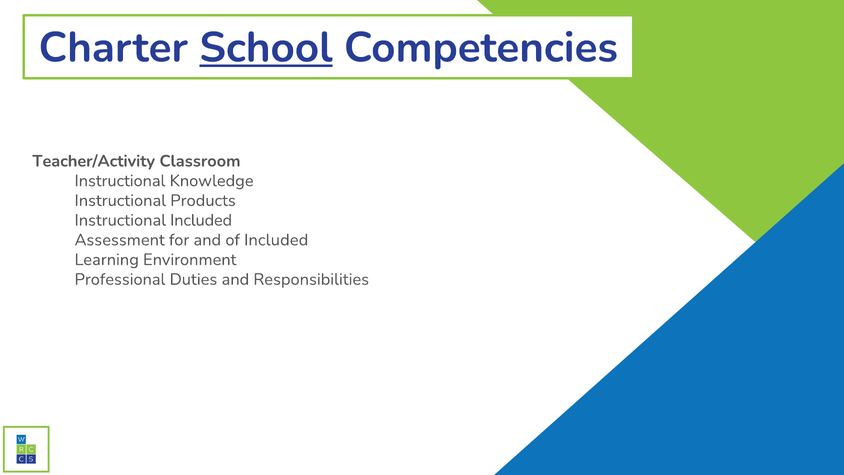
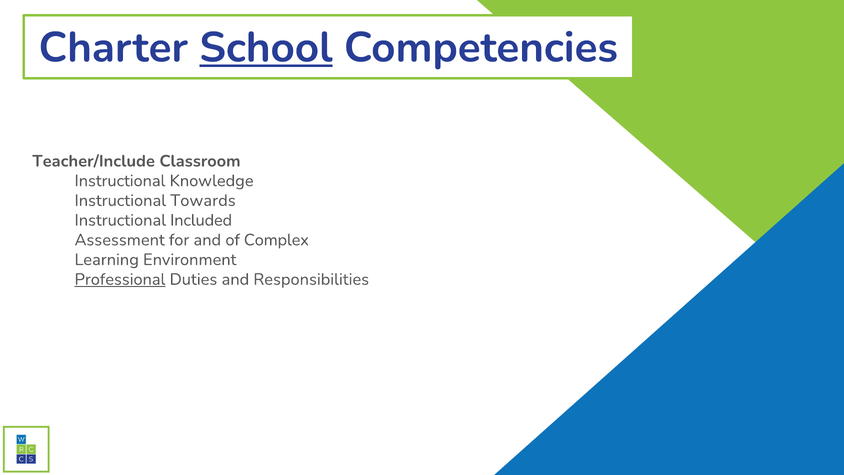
Teacher/Activity: Teacher/Activity -> Teacher/Include
Products: Products -> Towards
of Included: Included -> Complex
Professional underline: none -> present
